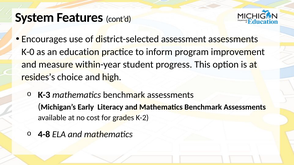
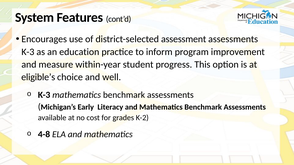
K-0 at (28, 52): K-0 -> K-3
resides’s: resides’s -> eligible’s
high: high -> well
